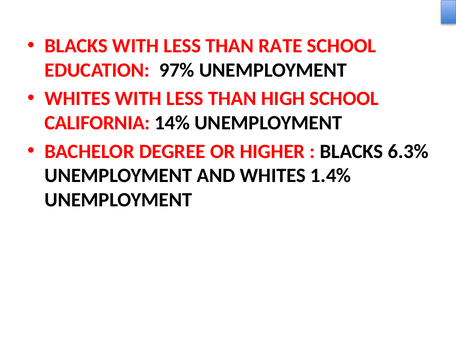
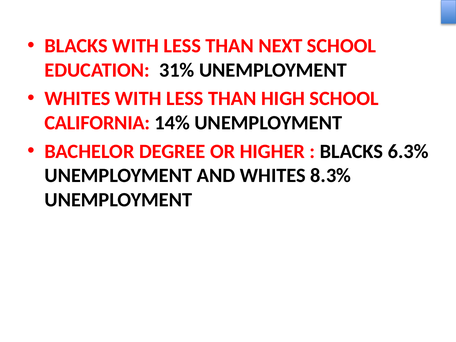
RATE: RATE -> NEXT
97%: 97% -> 31%
1.4%: 1.4% -> 8.3%
